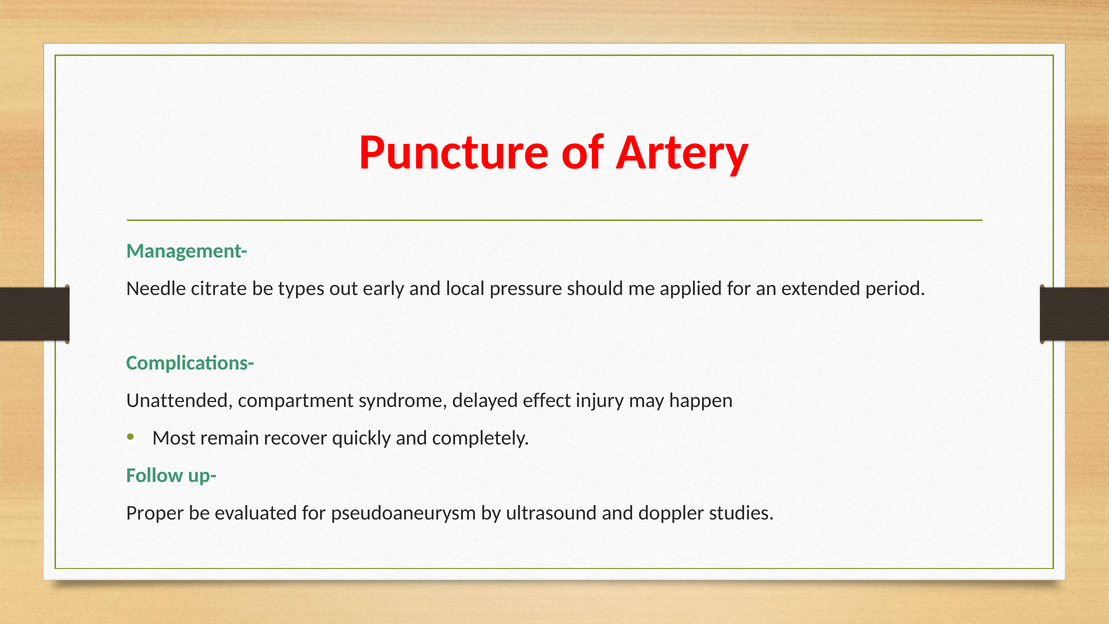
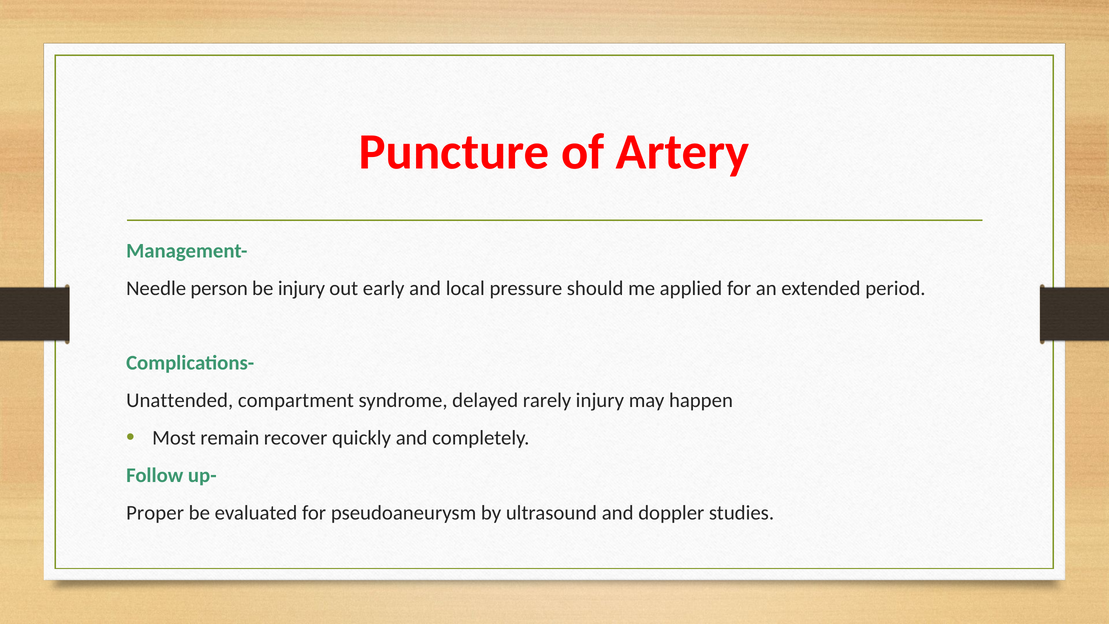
citrate: citrate -> person
be types: types -> injury
effect: effect -> rarely
